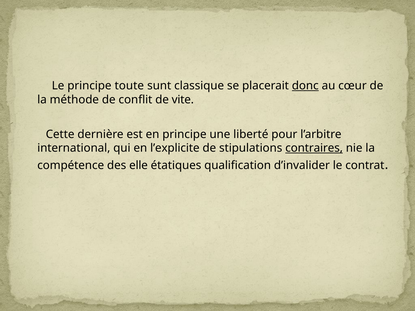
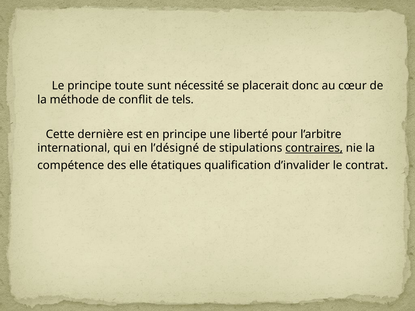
classique: classique -> nécessité
donc underline: present -> none
vite: vite -> tels
l’explicite: l’explicite -> l’désigné
